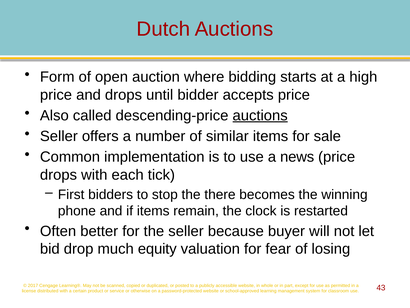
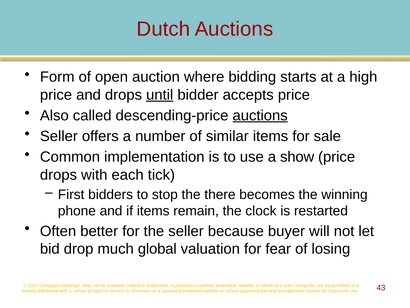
until underline: none -> present
news: news -> show
equity: equity -> global
